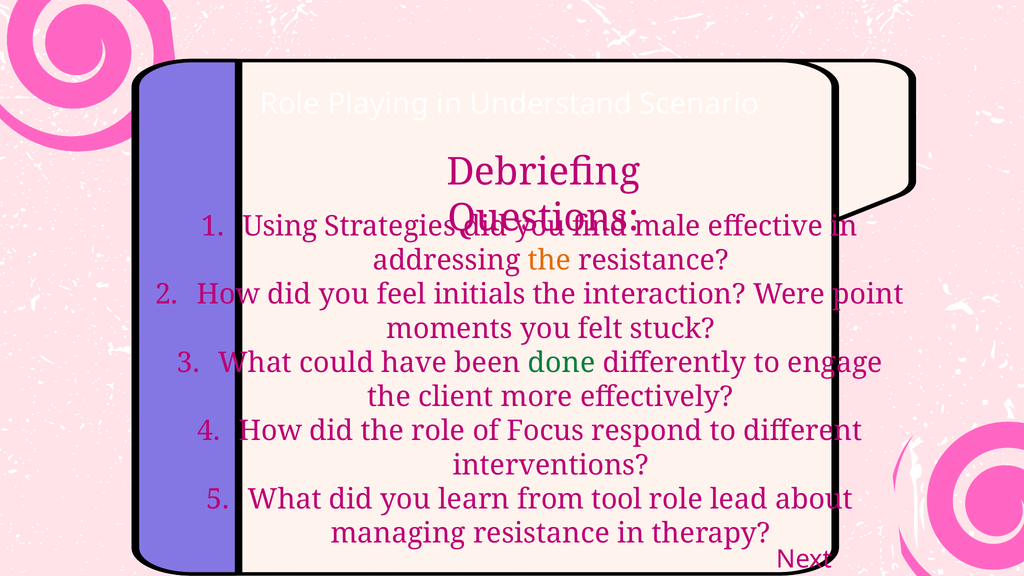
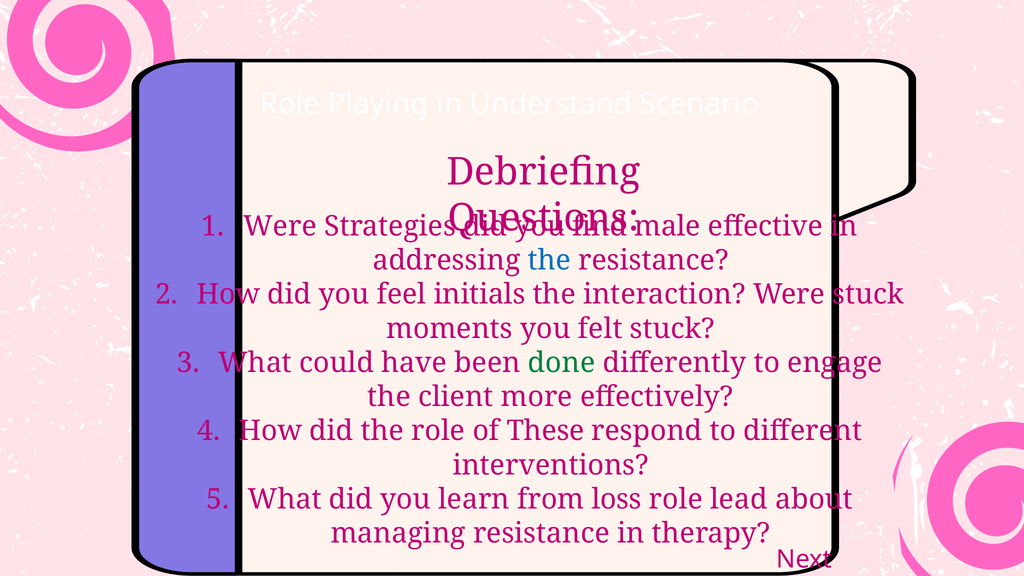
Using at (280, 226): Using -> Were
the at (549, 260) colour: orange -> blue
Were point: point -> stuck
Focus: Focus -> These
tool: tool -> loss
